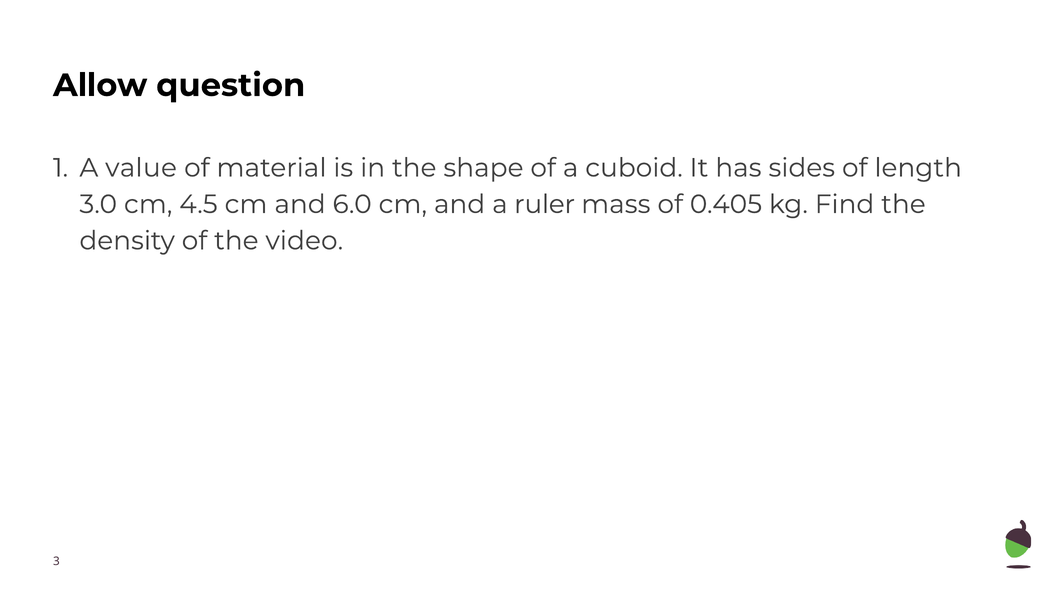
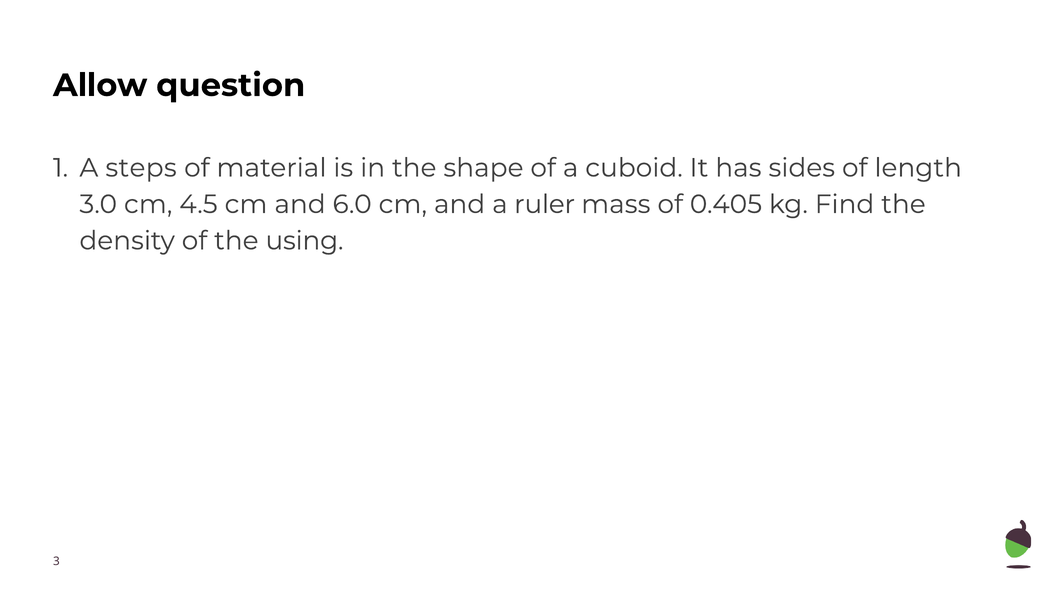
value: value -> steps
video: video -> using
